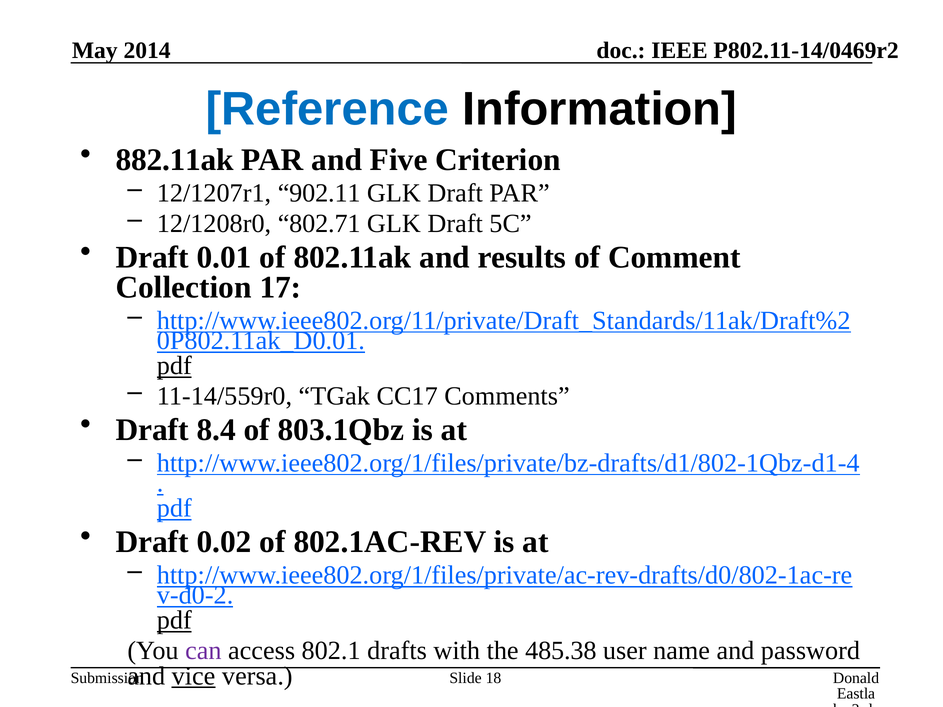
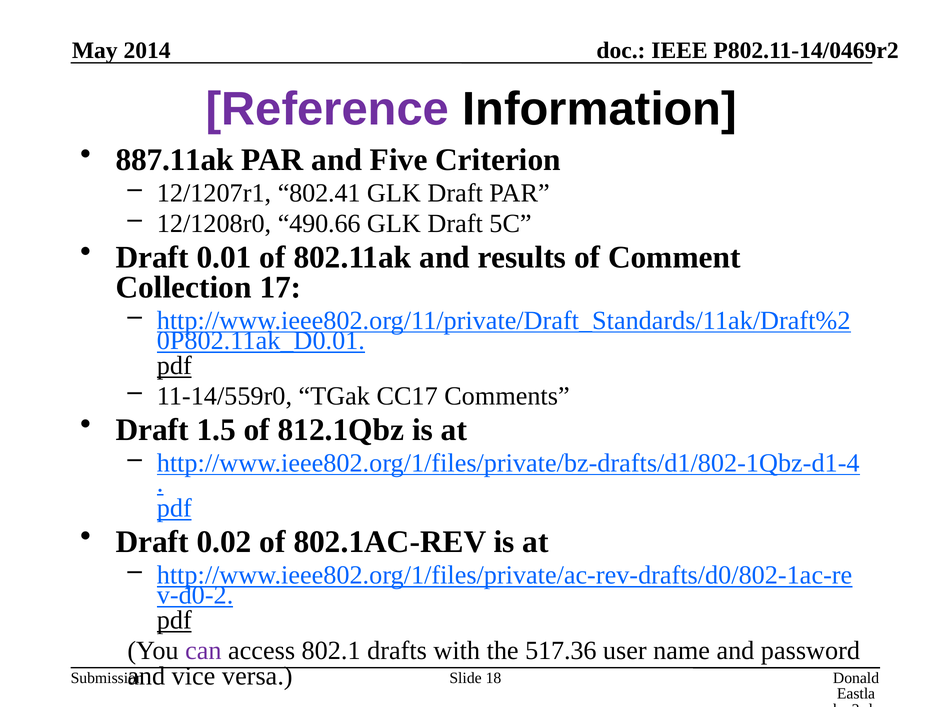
Reference colour: blue -> purple
882.11ak: 882.11ak -> 887.11ak
902.11: 902.11 -> 802.41
802.71: 802.71 -> 490.66
8.4: 8.4 -> 1.5
803.1Qbz: 803.1Qbz -> 812.1Qbz
485.38: 485.38 -> 517.36
vice underline: present -> none
